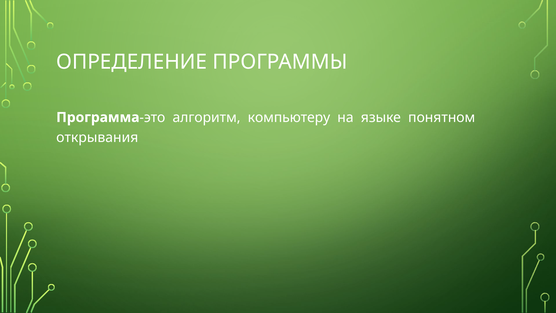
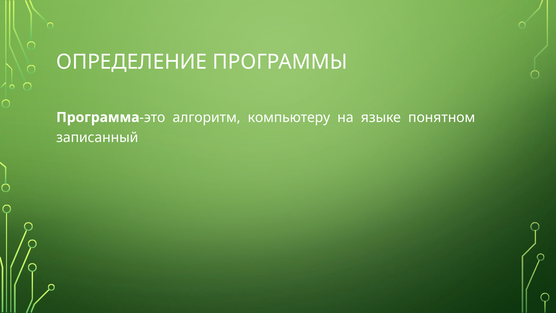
открывания: открывания -> записанный
